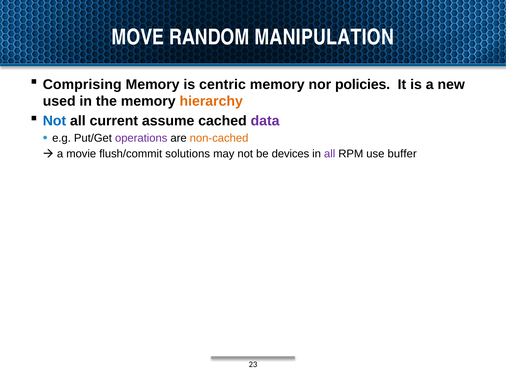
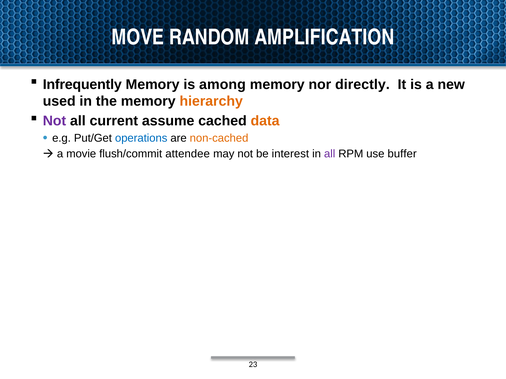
MANIPULATION: MANIPULATION -> AMPLIFICATION
Comprising: Comprising -> Infrequently
centric: centric -> among
policies: policies -> directly
Not at (54, 121) colour: blue -> purple
data colour: purple -> orange
operations colour: purple -> blue
solutions: solutions -> attendee
devices: devices -> interest
